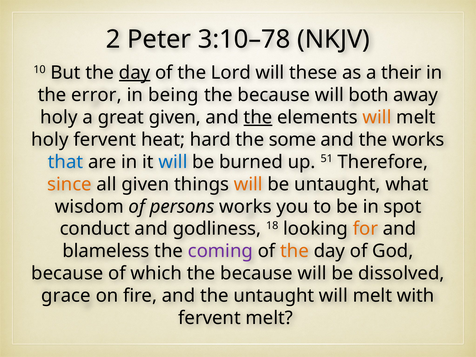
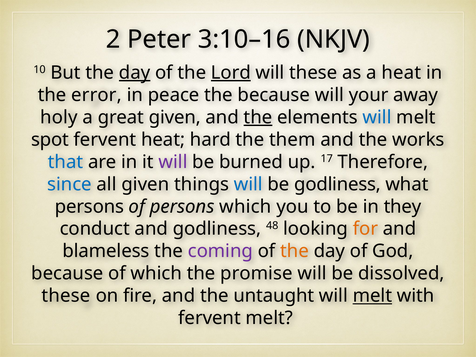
3:10–78: 3:10–78 -> 3:10–16
Lord underline: none -> present
a their: their -> heat
being: being -> peace
both: both -> your
will at (377, 117) colour: orange -> blue
holy at (50, 140): holy -> spot
some: some -> them
will at (173, 162) colour: blue -> purple
51: 51 -> 17
since colour: orange -> blue
will at (248, 184) colour: orange -> blue
be untaught: untaught -> godliness
wisdom at (89, 207): wisdom -> persons
persons works: works -> which
spot: spot -> they
18: 18 -> 48
which the because: because -> promise
grace at (66, 296): grace -> these
melt at (372, 296) underline: none -> present
